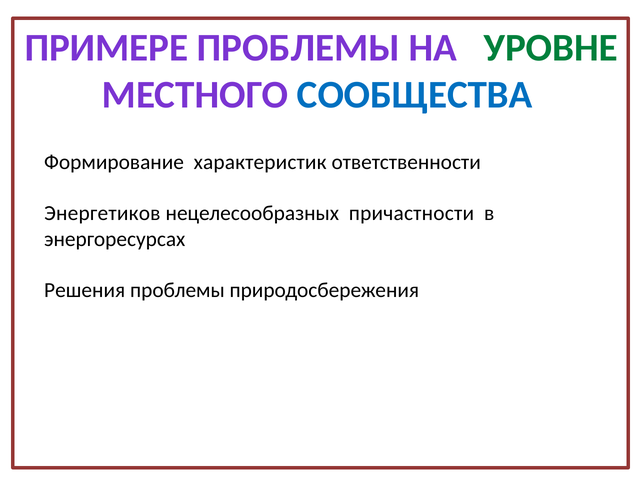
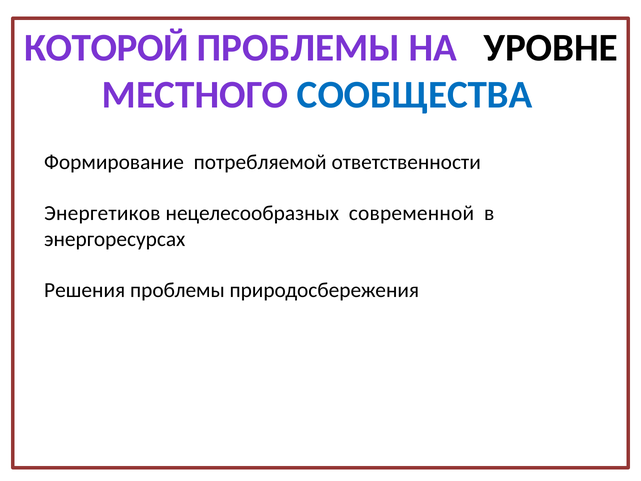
ПРИМЕРЕ: ПРИМЕРЕ -> КОТОРОЙ
УРОВНЕ colour: green -> black
характеристик: характеристик -> потребляемой
причастности: причастности -> современной
